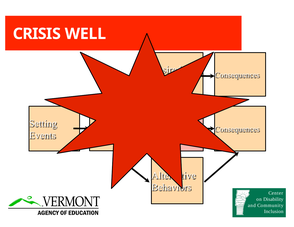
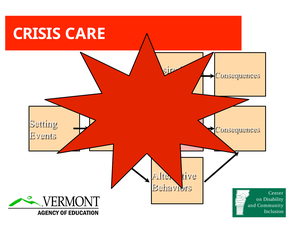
WELL: WELL -> CARE
